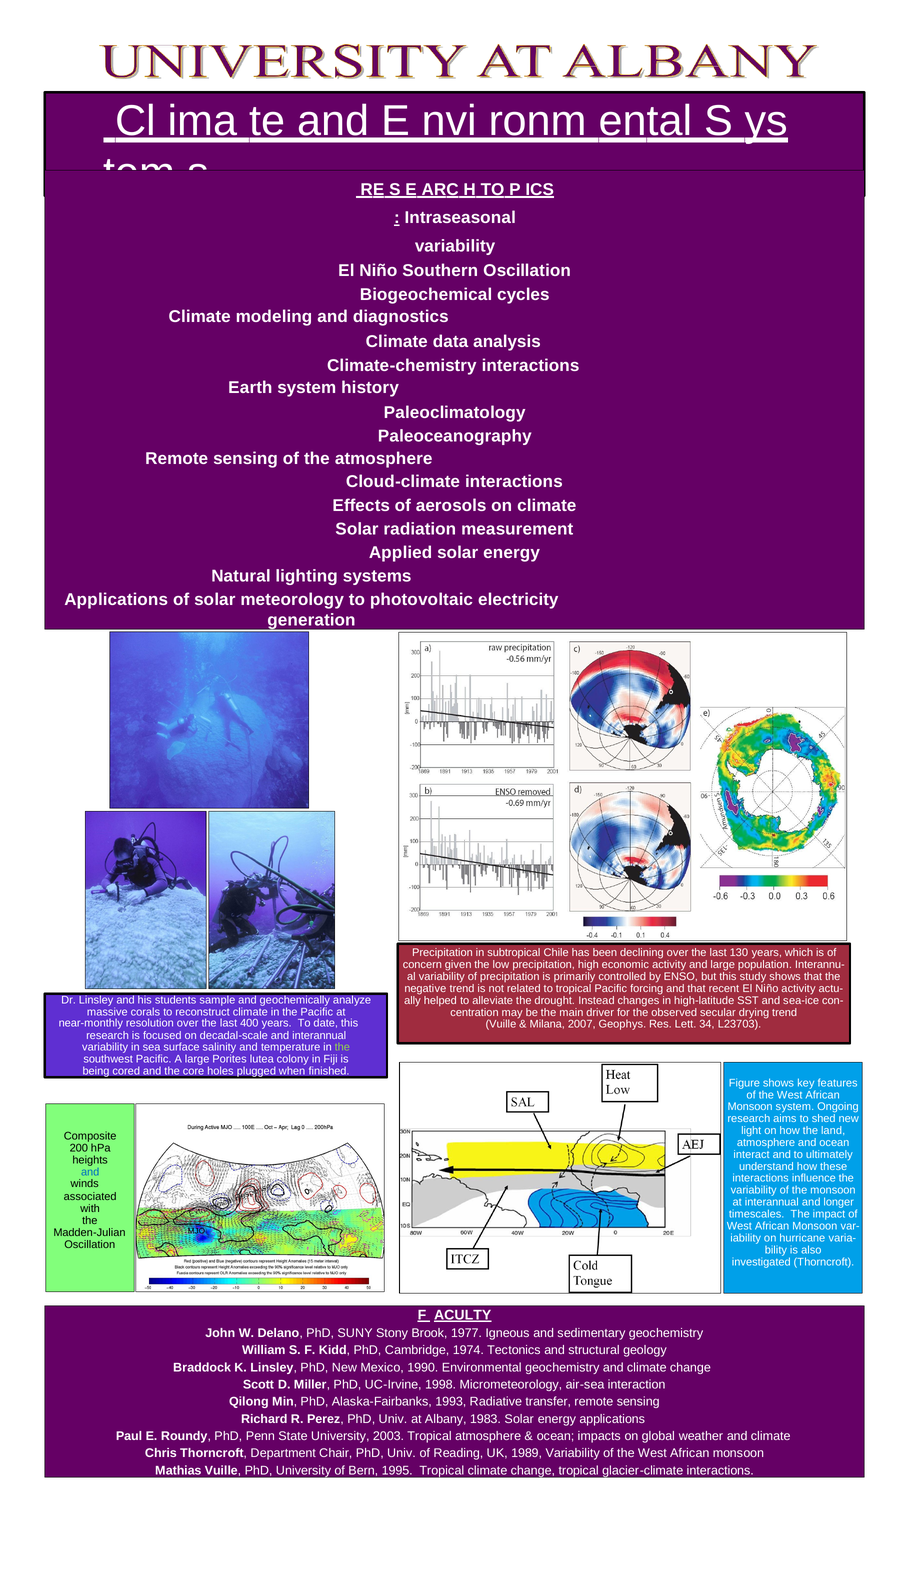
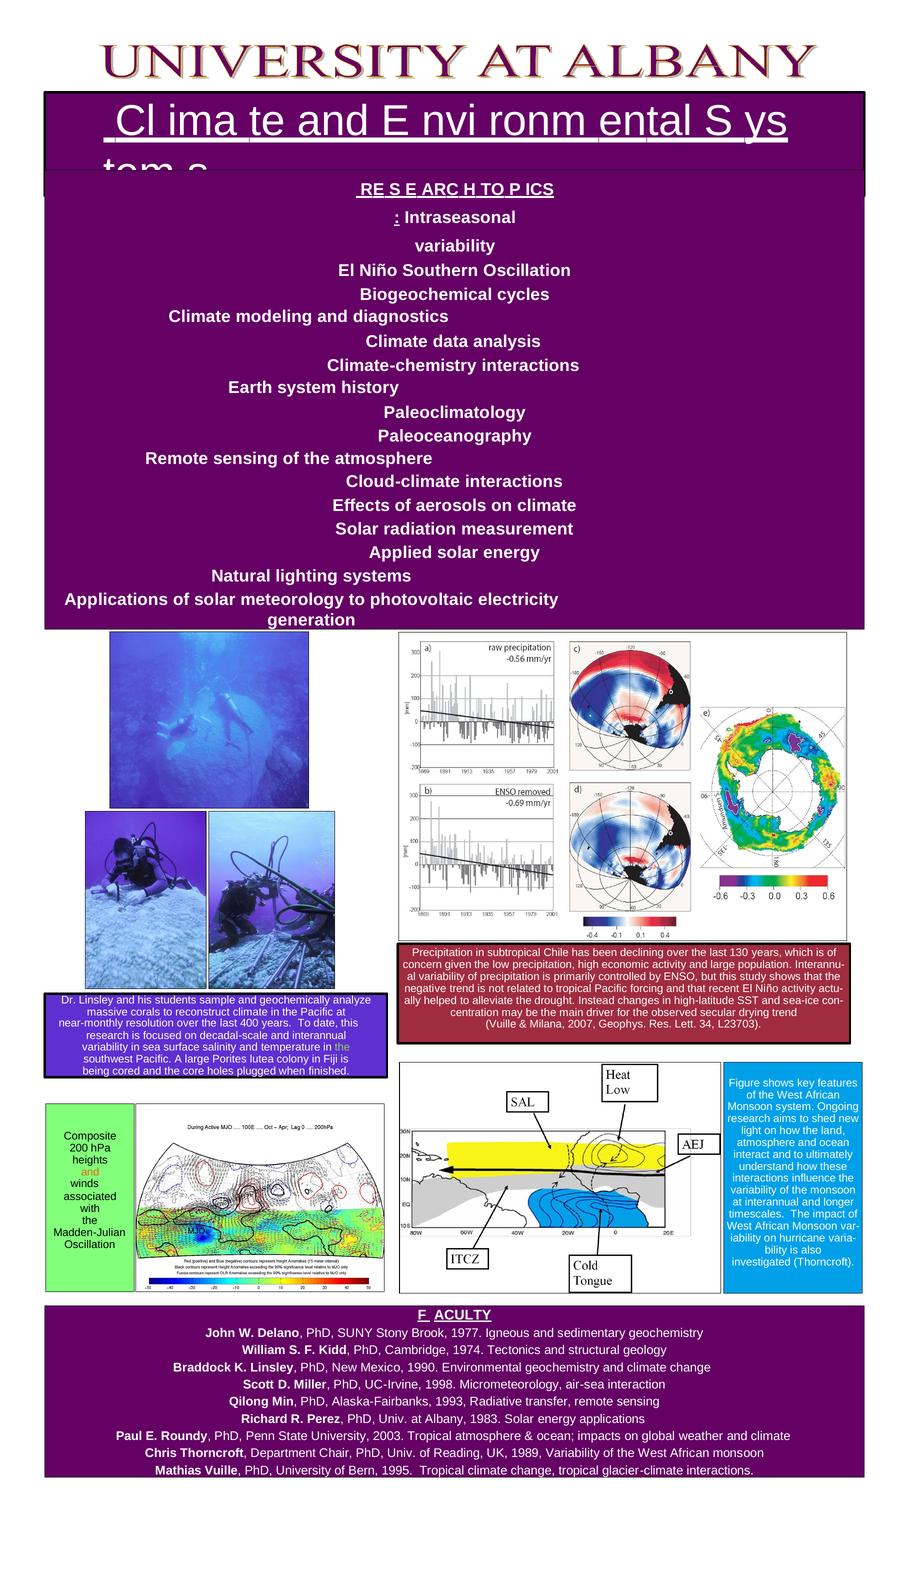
and at (90, 1173) colour: blue -> orange
